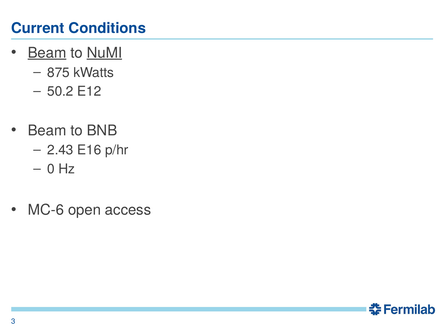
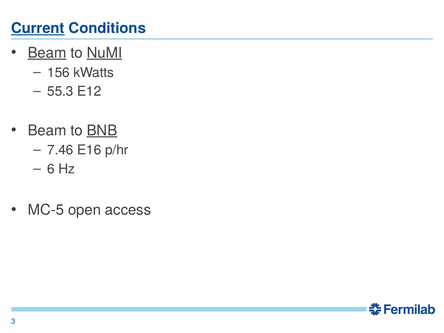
Current underline: none -> present
875: 875 -> 156
50.2: 50.2 -> 55.3
BNB underline: none -> present
2.43: 2.43 -> 7.46
0: 0 -> 6
MC-6: MC-6 -> MC-5
